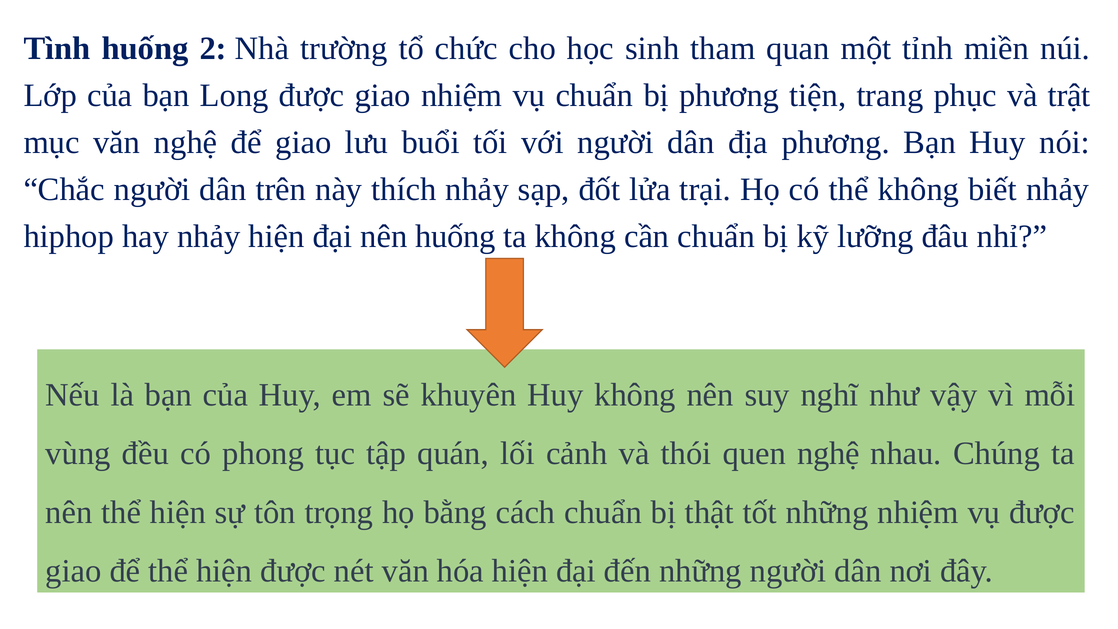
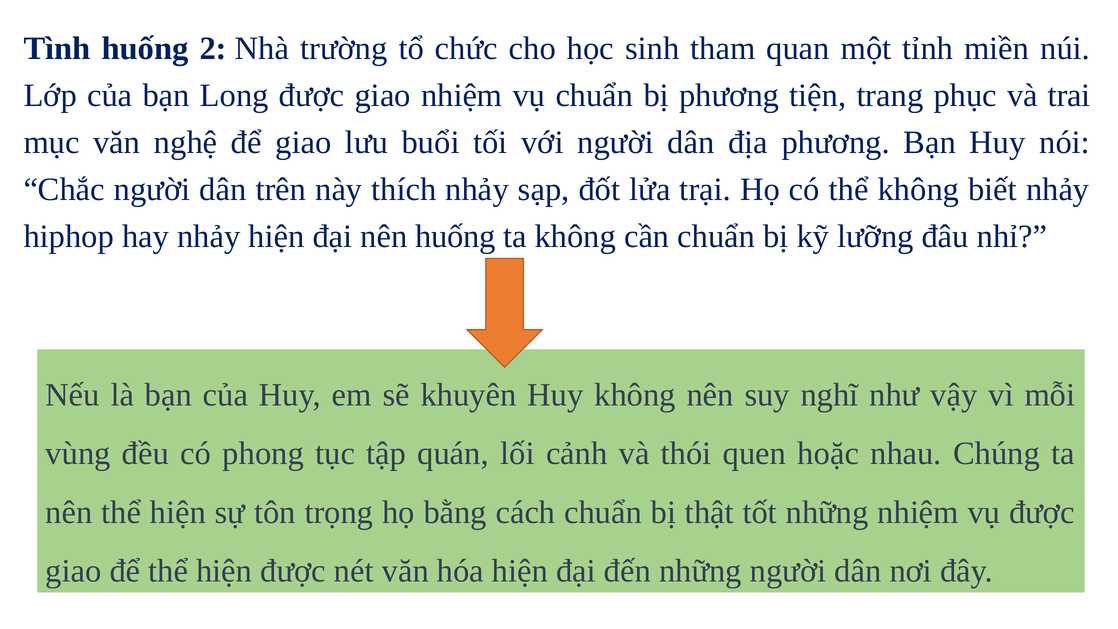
trật: trật -> trai
quen nghệ: nghệ -> hoặc
